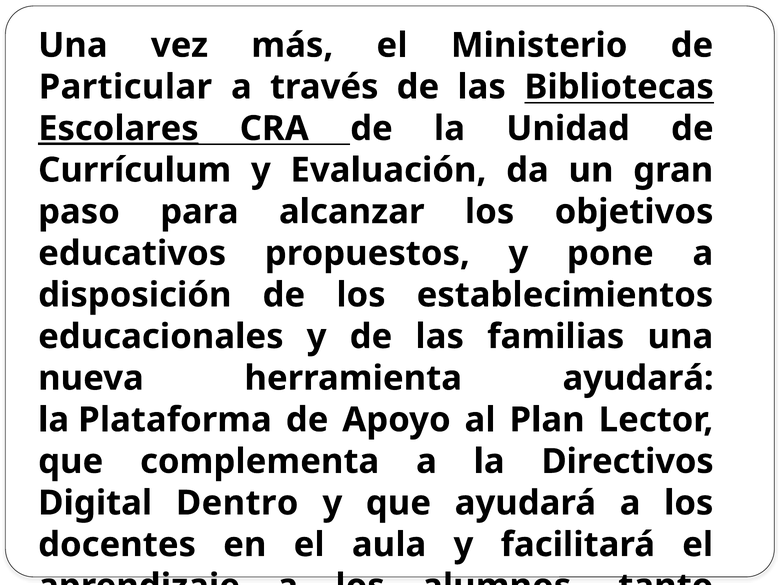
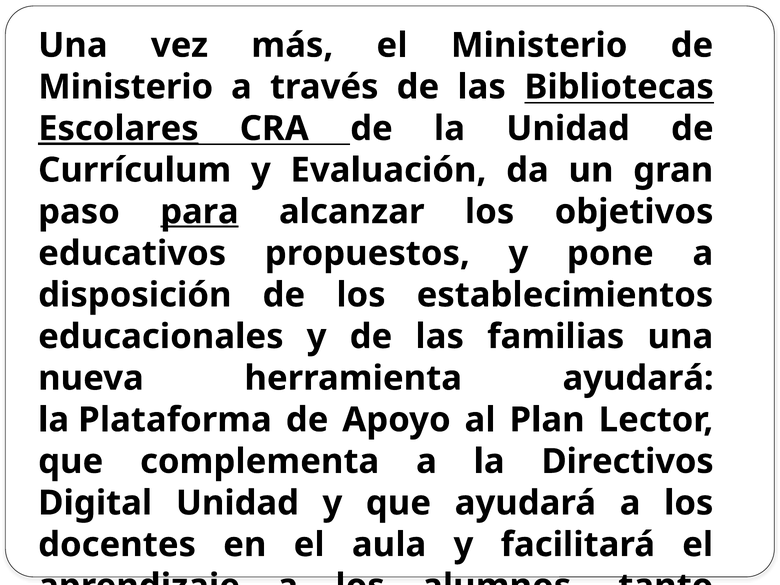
Particular at (125, 87): Particular -> Ministerio
para underline: none -> present
Digital Dentro: Dentro -> Unidad
